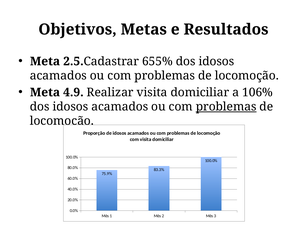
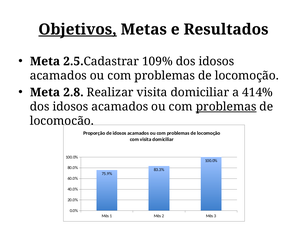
Objetivos underline: none -> present
655%: 655% -> 109%
4.9: 4.9 -> 2.8
106%: 106% -> 414%
